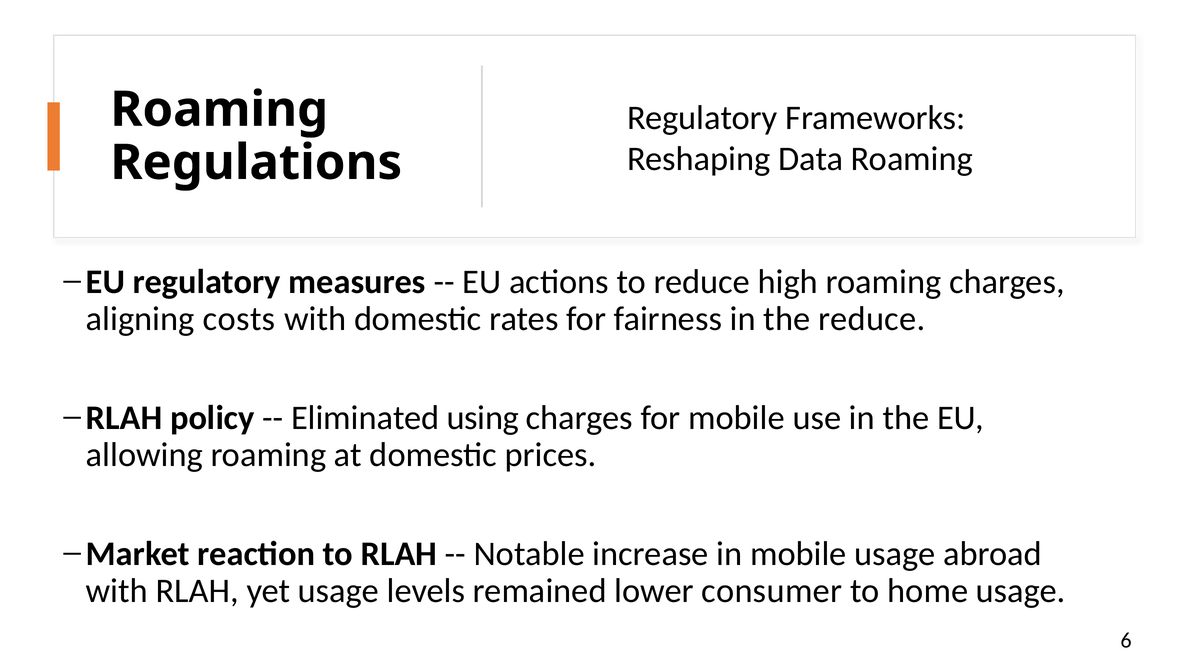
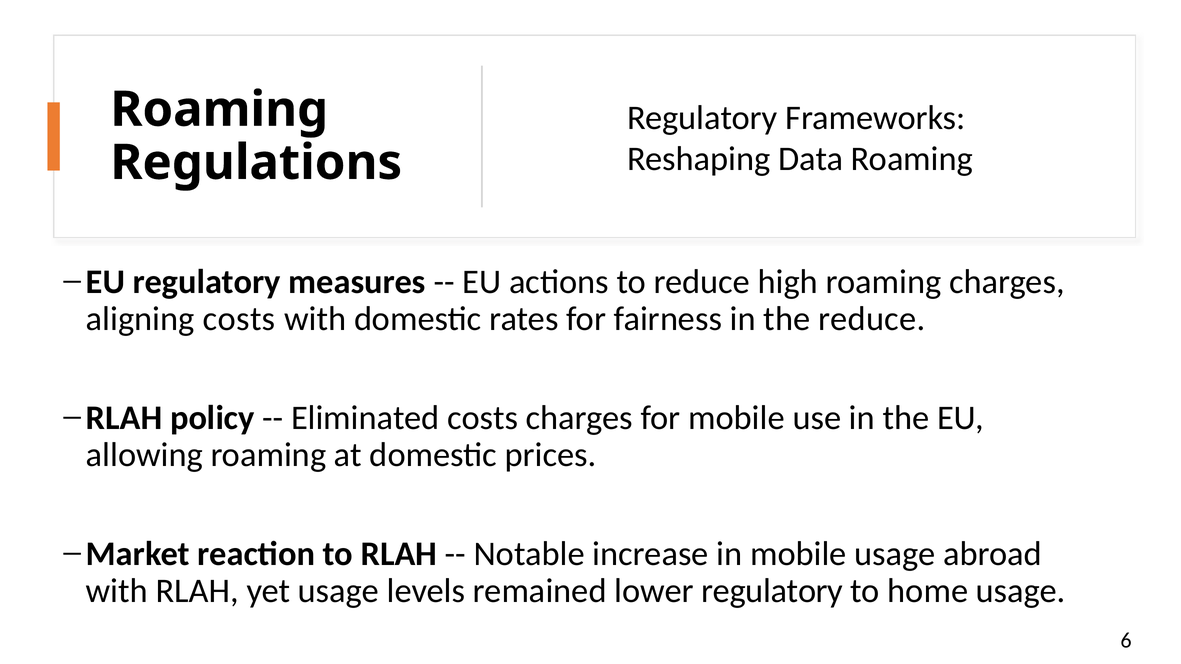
Eliminated using: using -> costs
lower consumer: consumer -> regulatory
